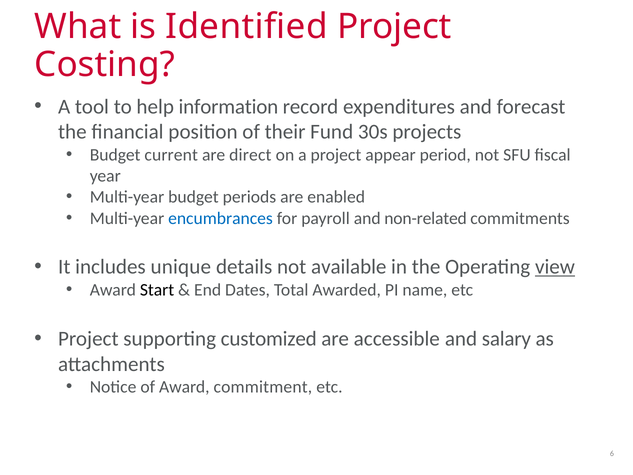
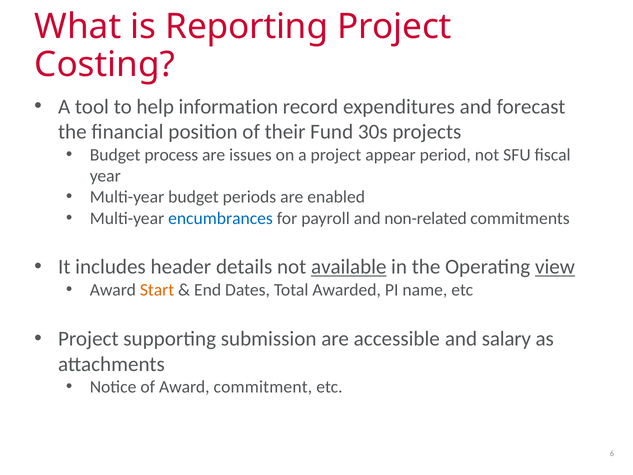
Identified: Identified -> Reporting
current: current -> process
direct: direct -> issues
unique: unique -> header
available underline: none -> present
Start colour: black -> orange
customized: customized -> submission
